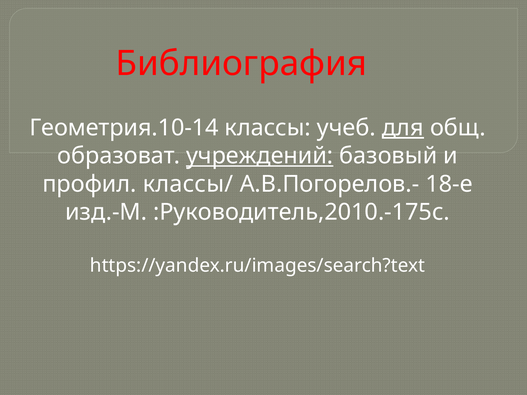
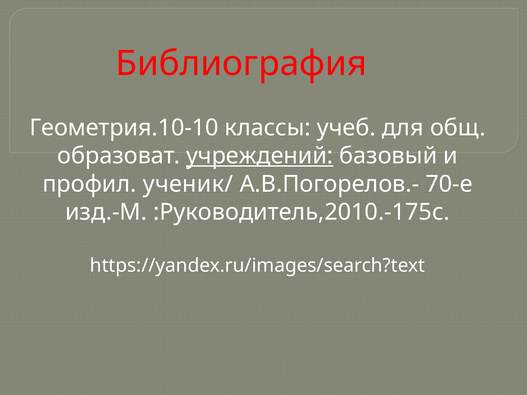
Геометрия.10-14: Геометрия.10-14 -> Геометрия.10-10
для underline: present -> none
классы/: классы/ -> ученик/
18-е: 18-е -> 70-е
